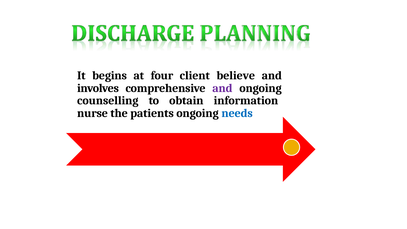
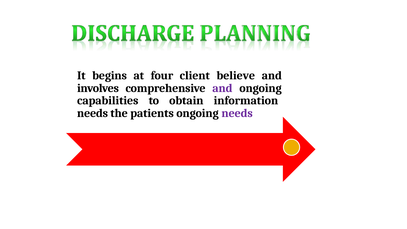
counselling: counselling -> capabilities
nurse at (93, 113): nurse -> needs
needs at (237, 113) colour: blue -> purple
